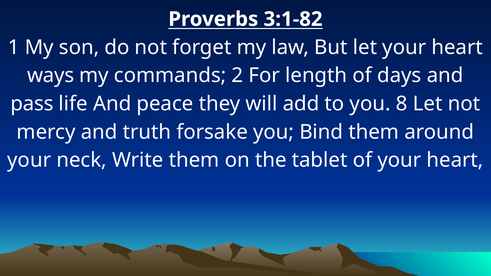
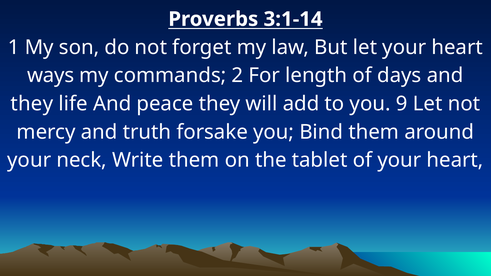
3:1-82: 3:1-82 -> 3:1-14
pass at (32, 104): pass -> they
8: 8 -> 9
